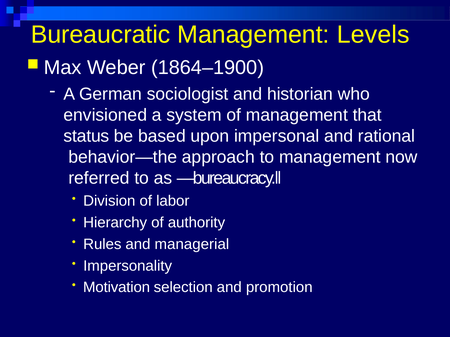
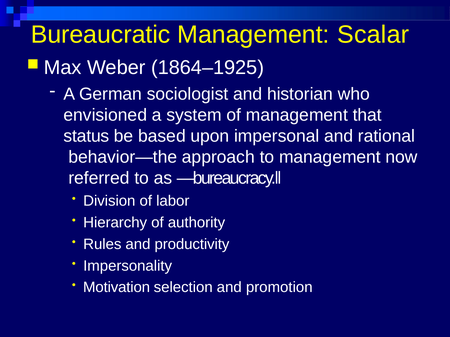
Levels: Levels -> Scalar
1864–1900: 1864–1900 -> 1864–1925
managerial: managerial -> productivity
